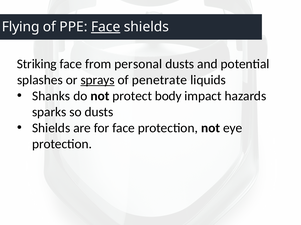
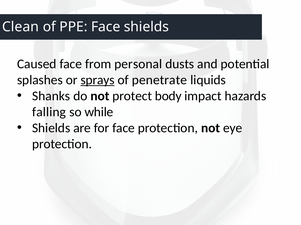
Flying: Flying -> Clean
Face at (106, 27) underline: present -> none
Striking: Striking -> Caused
sparks: sparks -> falling
so dusts: dusts -> while
